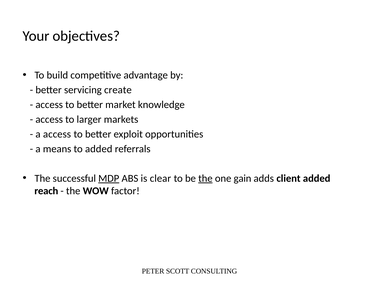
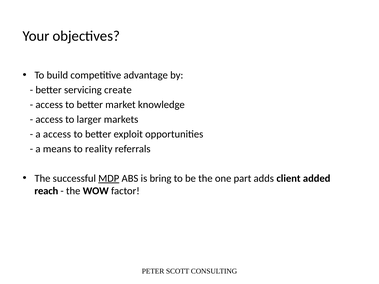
to added: added -> reality
clear: clear -> bring
the at (205, 178) underline: present -> none
gain: gain -> part
